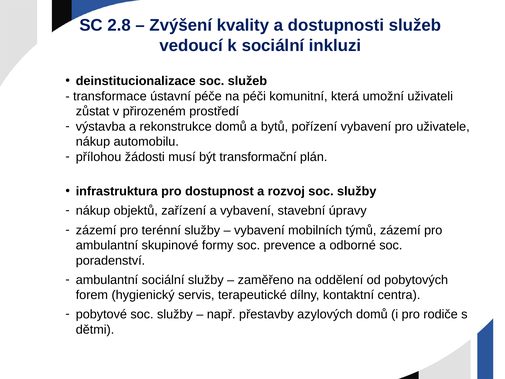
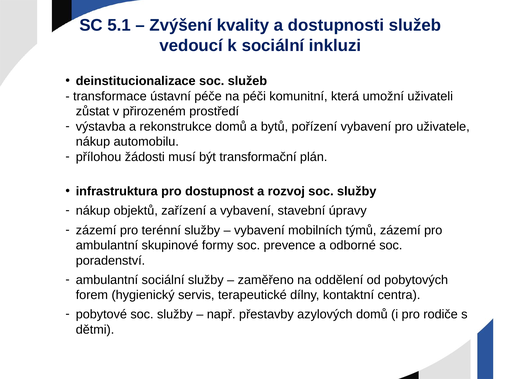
2.8: 2.8 -> 5.1
